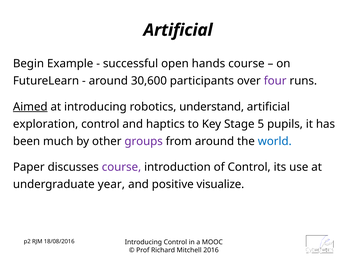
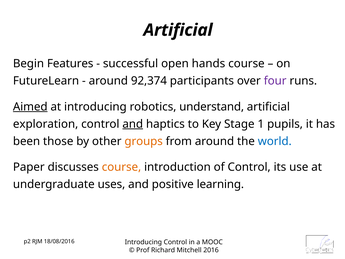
Example: Example -> Features
30,600: 30,600 -> 92,374
and at (133, 124) underline: none -> present
5: 5 -> 1
much: much -> those
groups colour: purple -> orange
course at (121, 167) colour: purple -> orange
year: year -> uses
visualize: visualize -> learning
